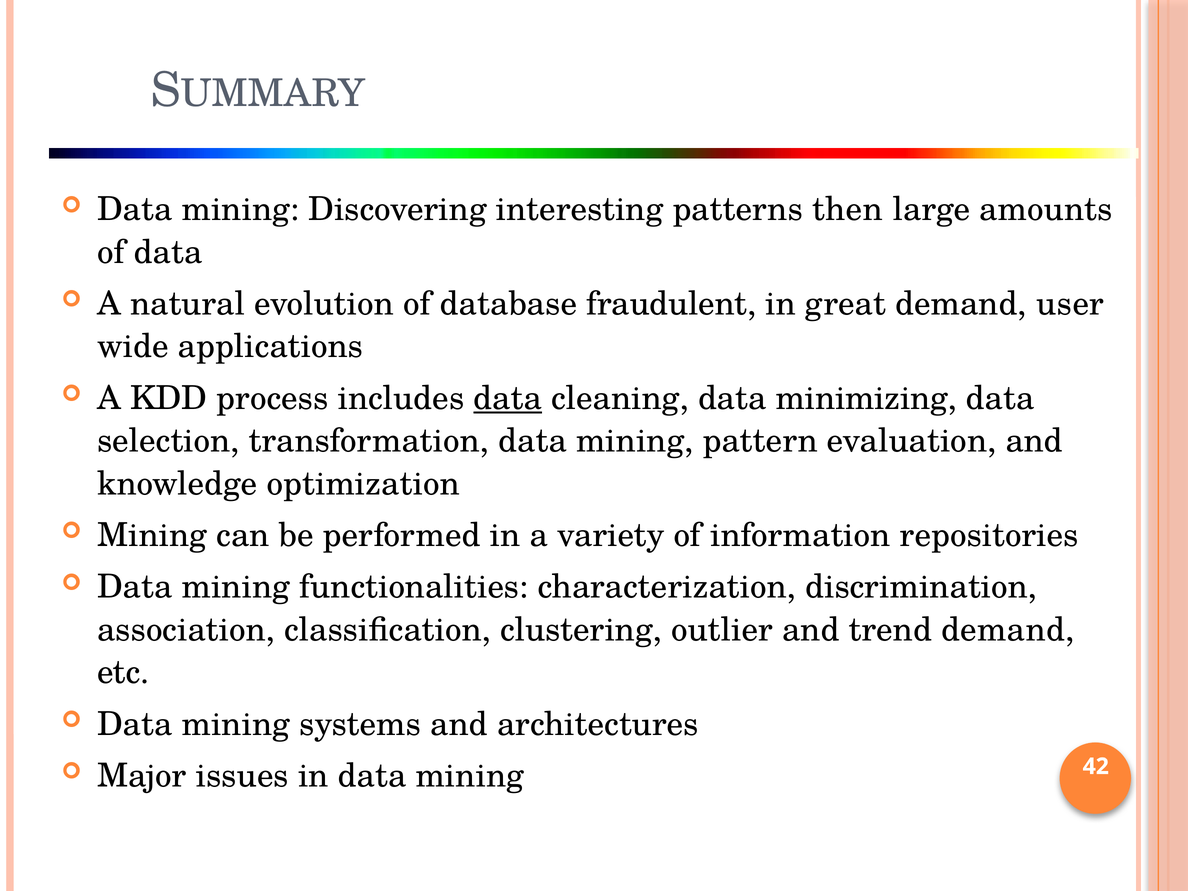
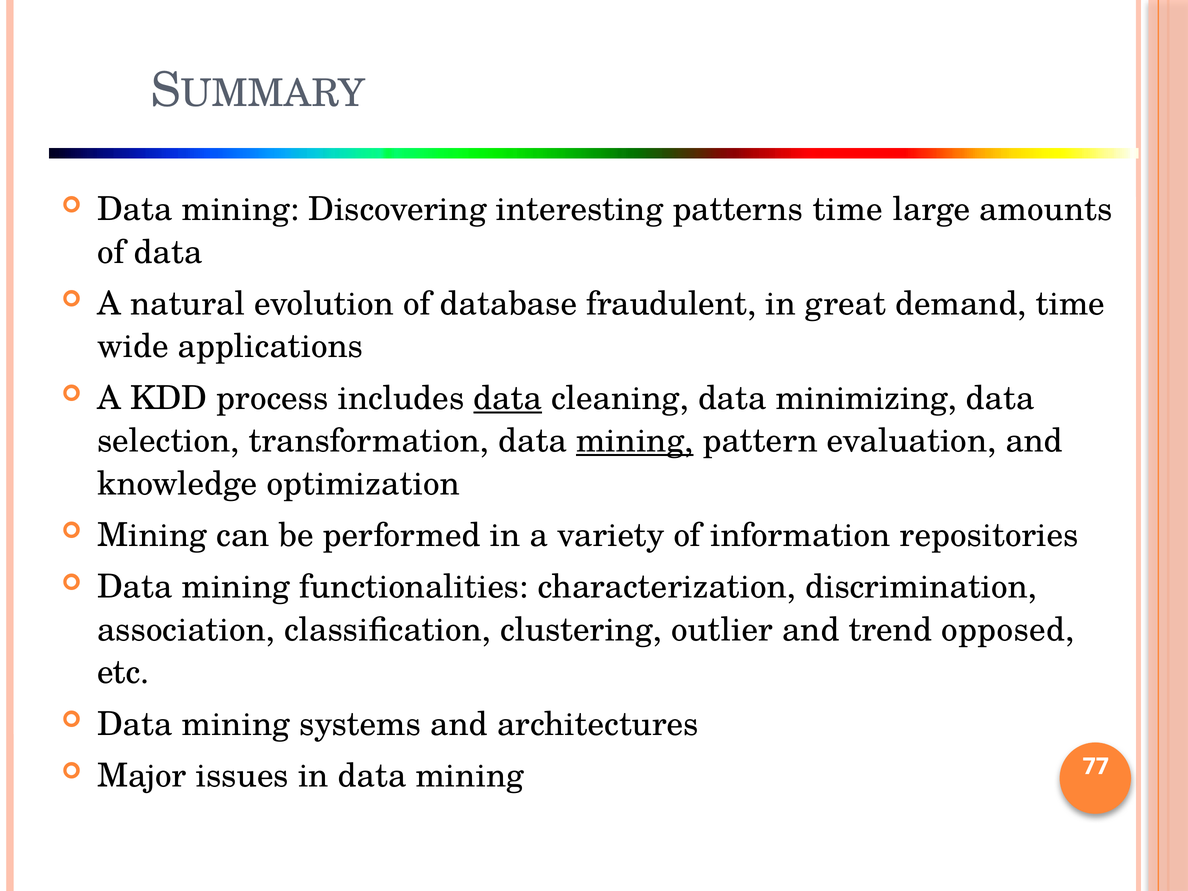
patterns then: then -> time
demand user: user -> time
mining at (635, 441) underline: none -> present
trend demand: demand -> opposed
42: 42 -> 77
